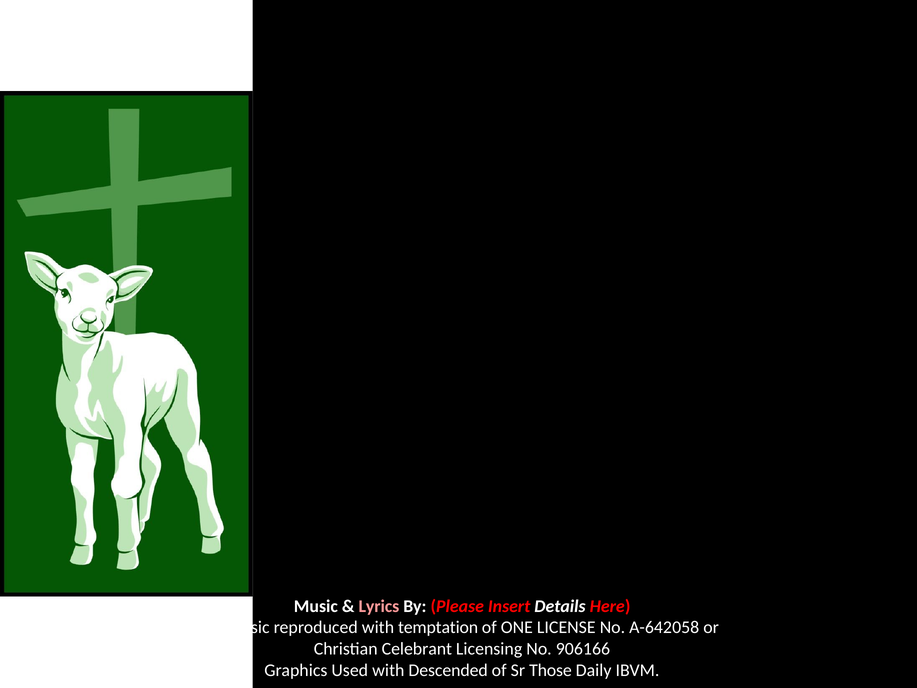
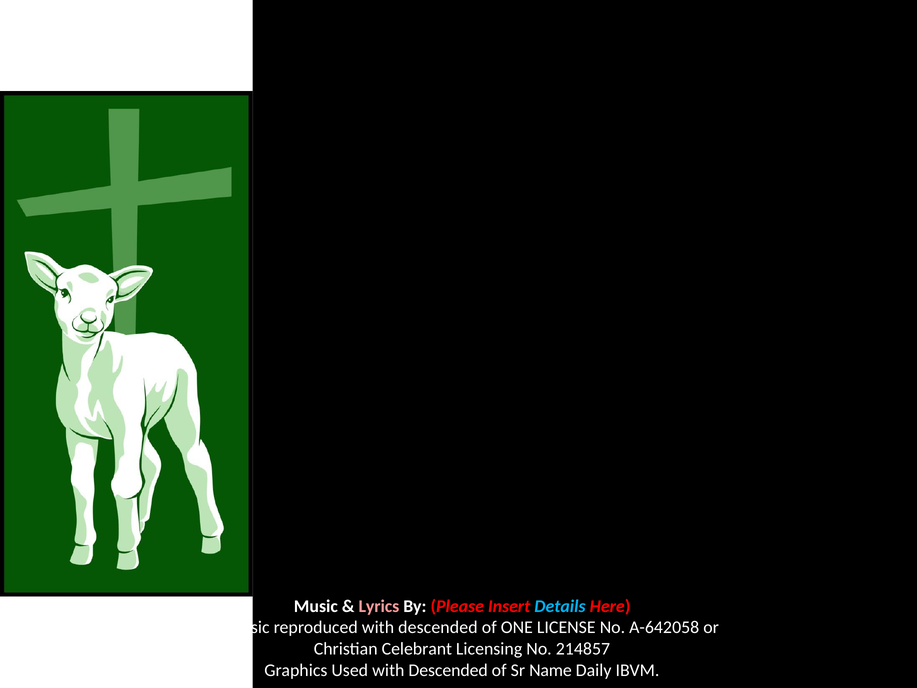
Details colour: white -> light blue
reproduced with temptation: temptation -> descended
906166: 906166 -> 214857
Those: Those -> Name
